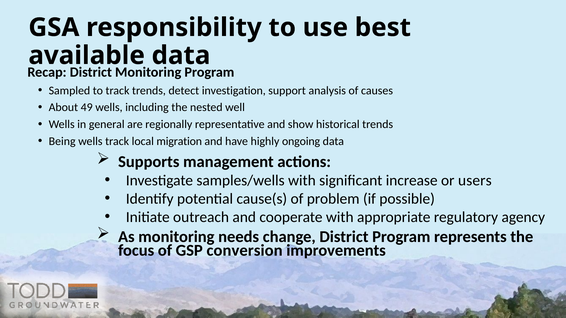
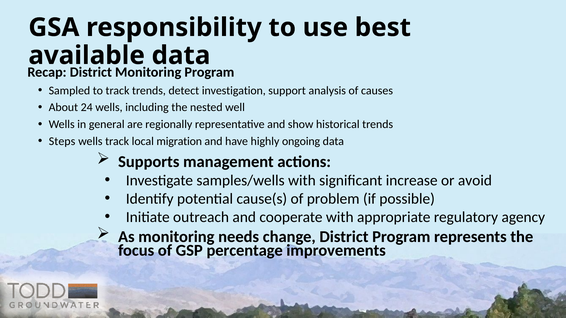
49: 49 -> 24
Being: Being -> Steps
users: users -> avoid
conversion: conversion -> percentage
